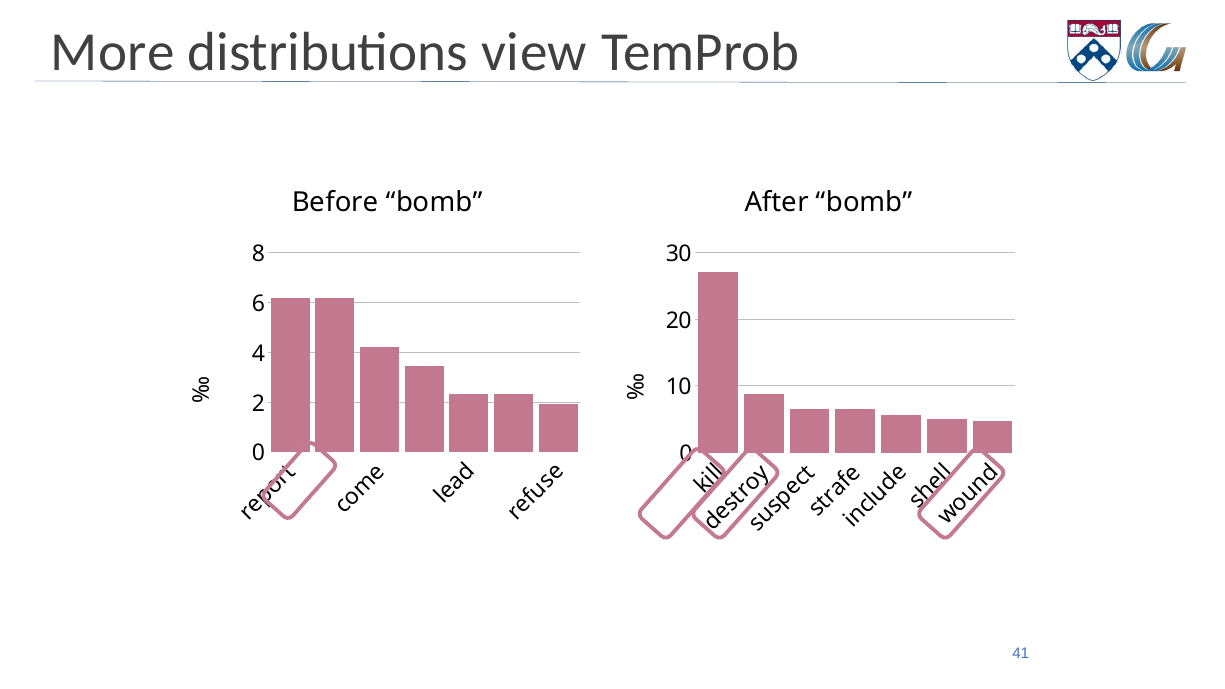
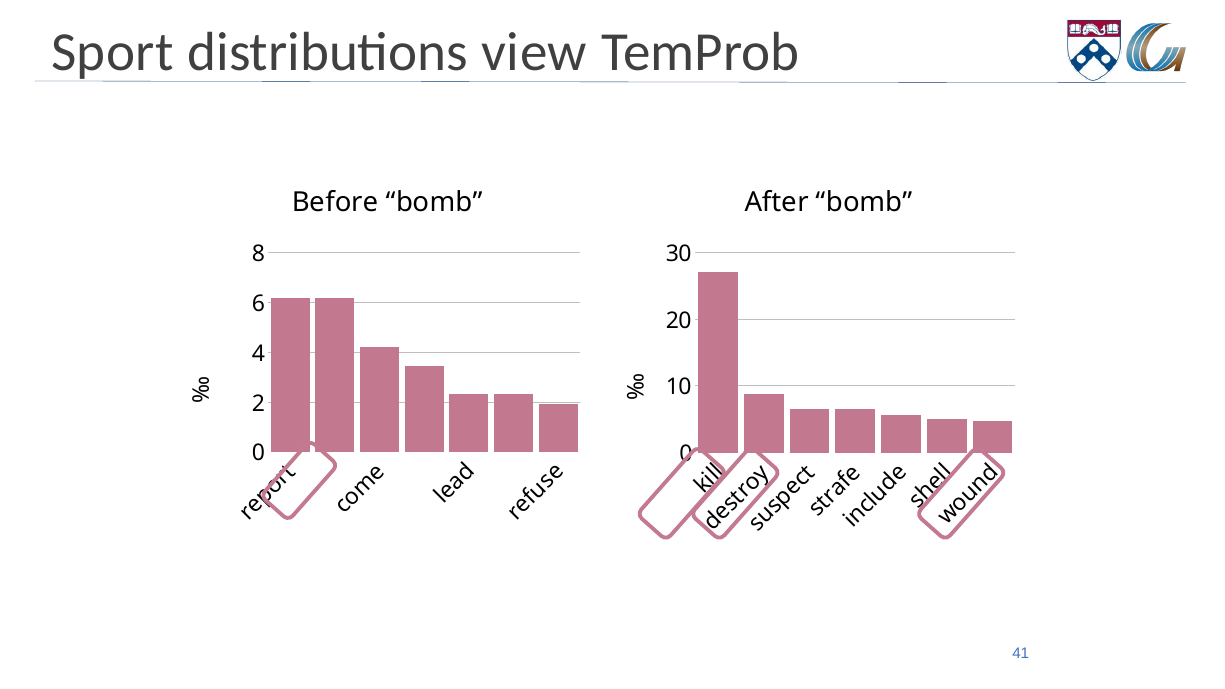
More: More -> Sport
